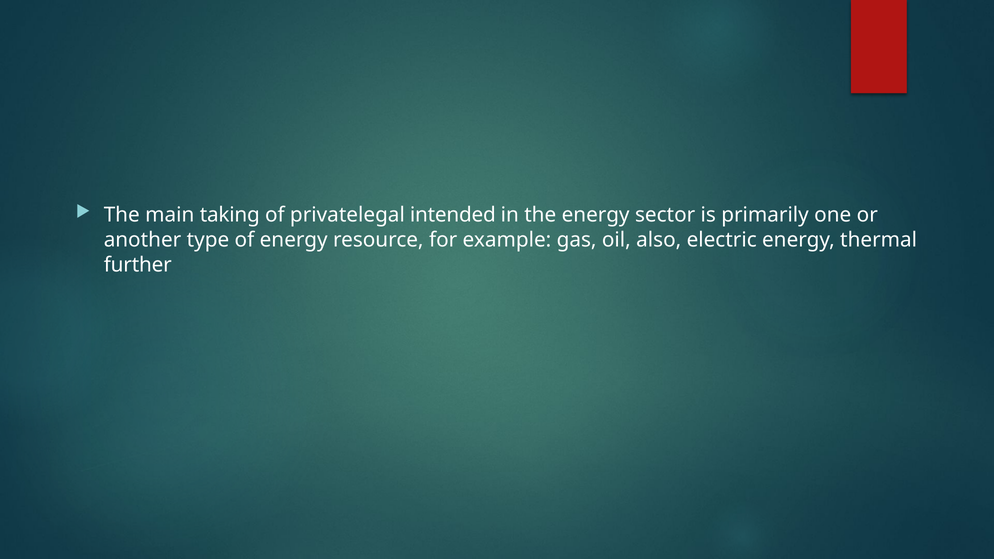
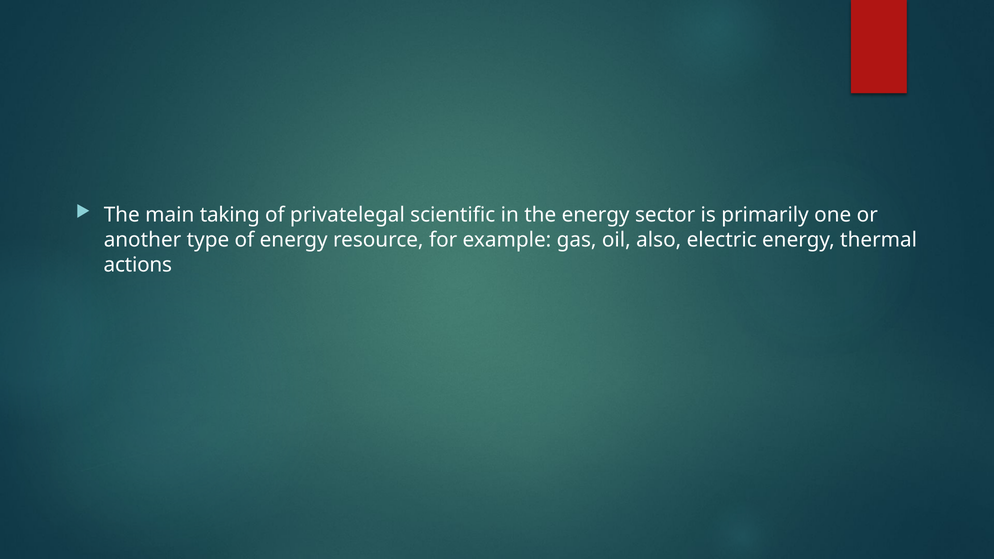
intended: intended -> scientific
further: further -> actions
